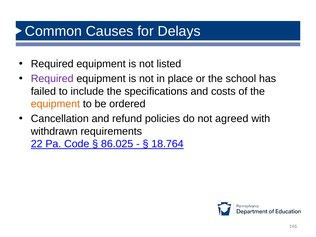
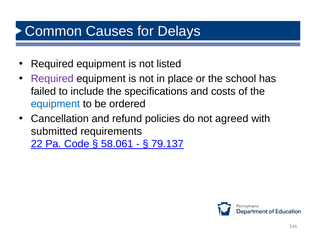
equipment at (55, 104) colour: orange -> blue
withdrawn: withdrawn -> submitted
86.025: 86.025 -> 58.061
18.764: 18.764 -> 79.137
